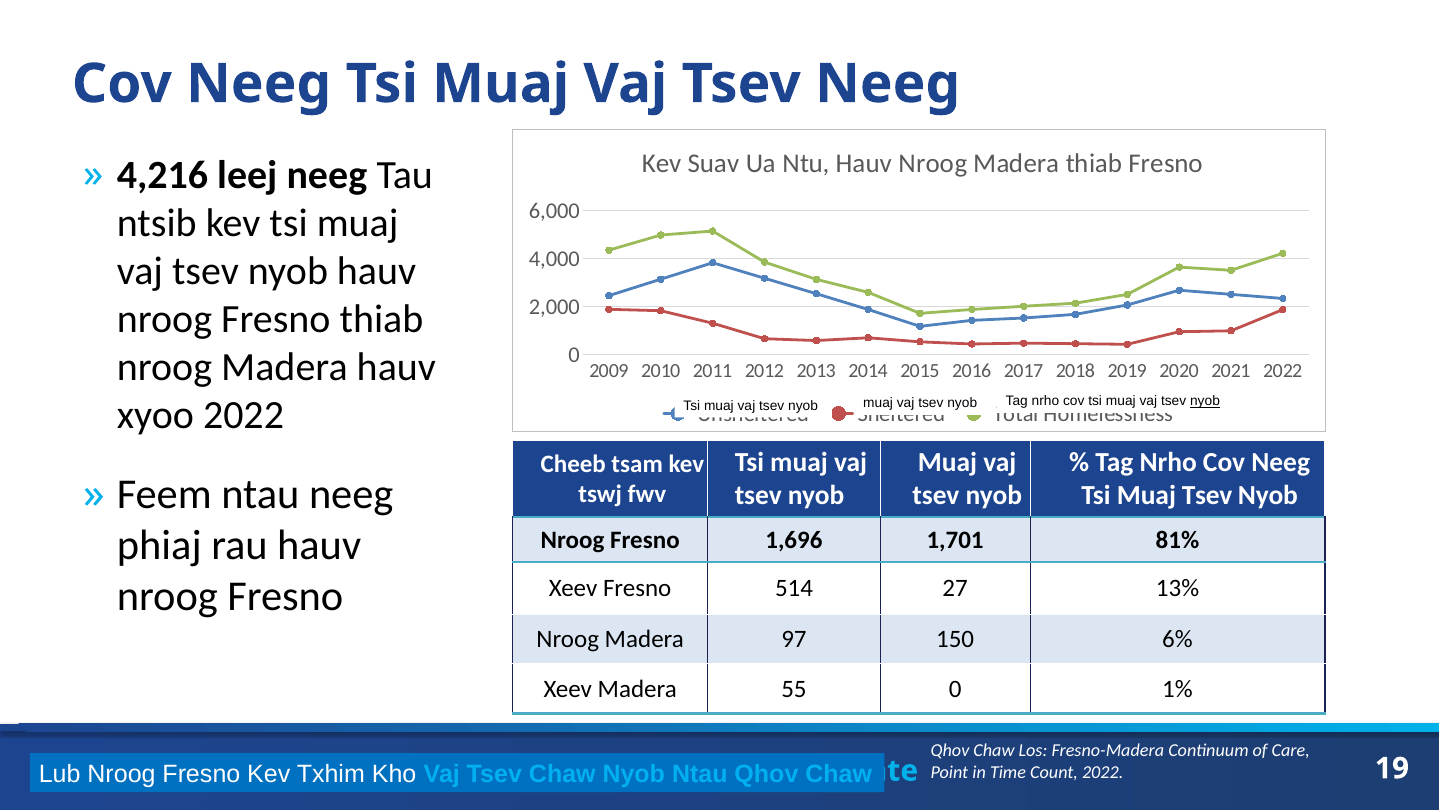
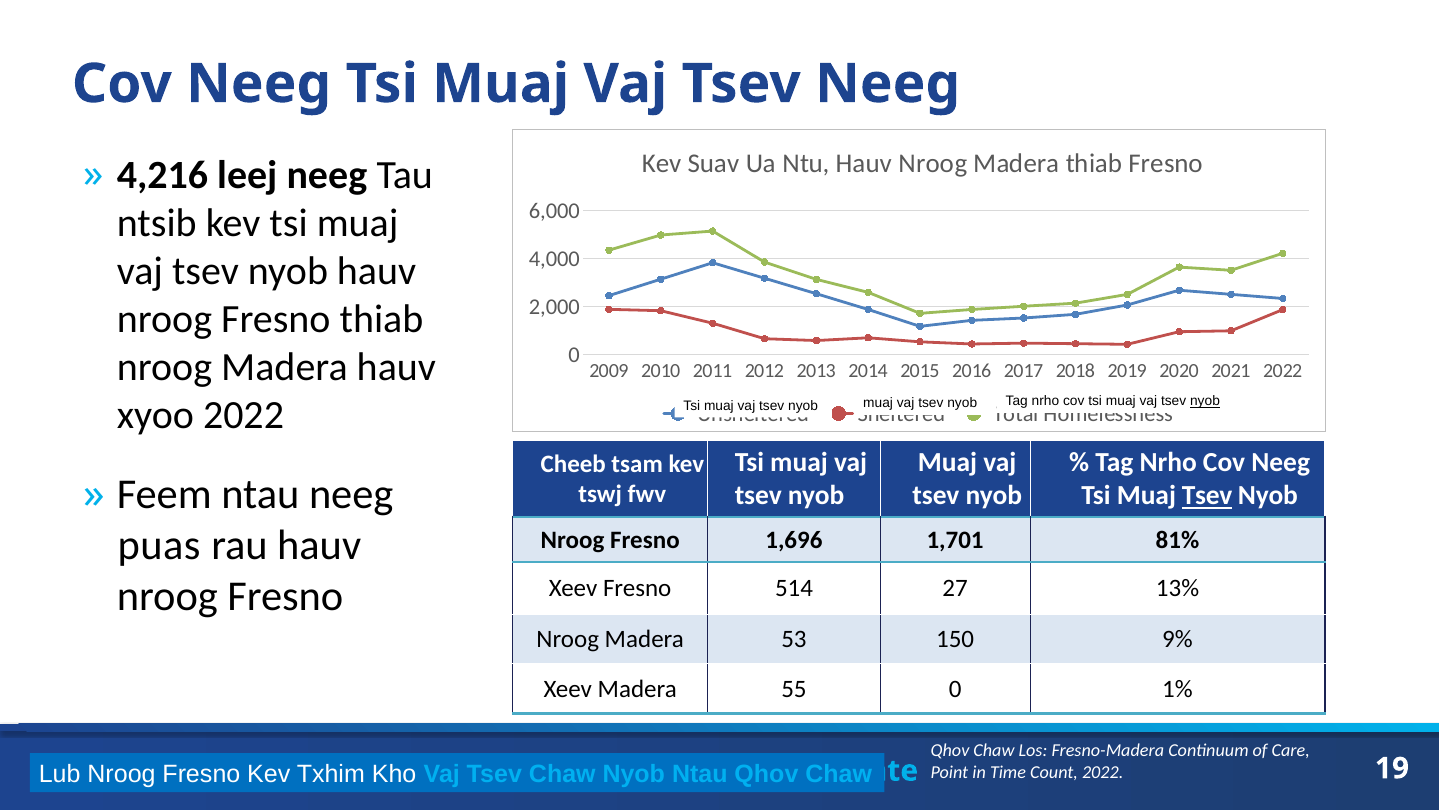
Tsev at (1207, 496) underline: none -> present
phiaj: phiaj -> puas
97: 97 -> 53
6%: 6% -> 9%
